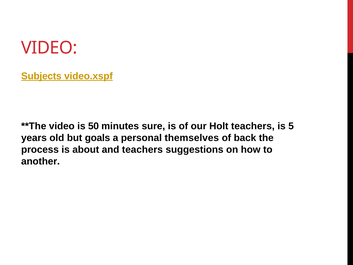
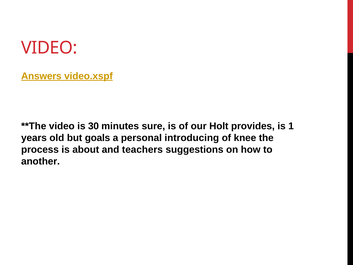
Subjects: Subjects -> Answers
50: 50 -> 30
Holt teachers: teachers -> provides
5: 5 -> 1
themselves: themselves -> introducing
back: back -> knee
